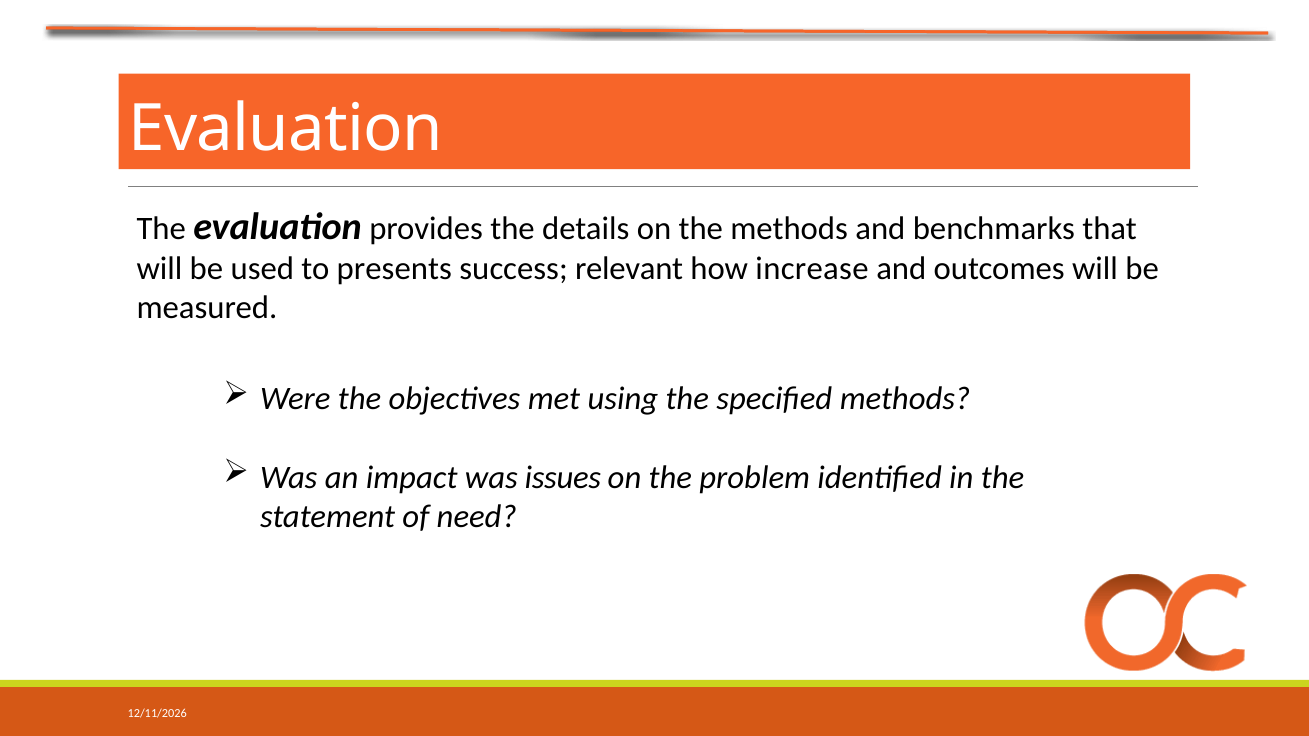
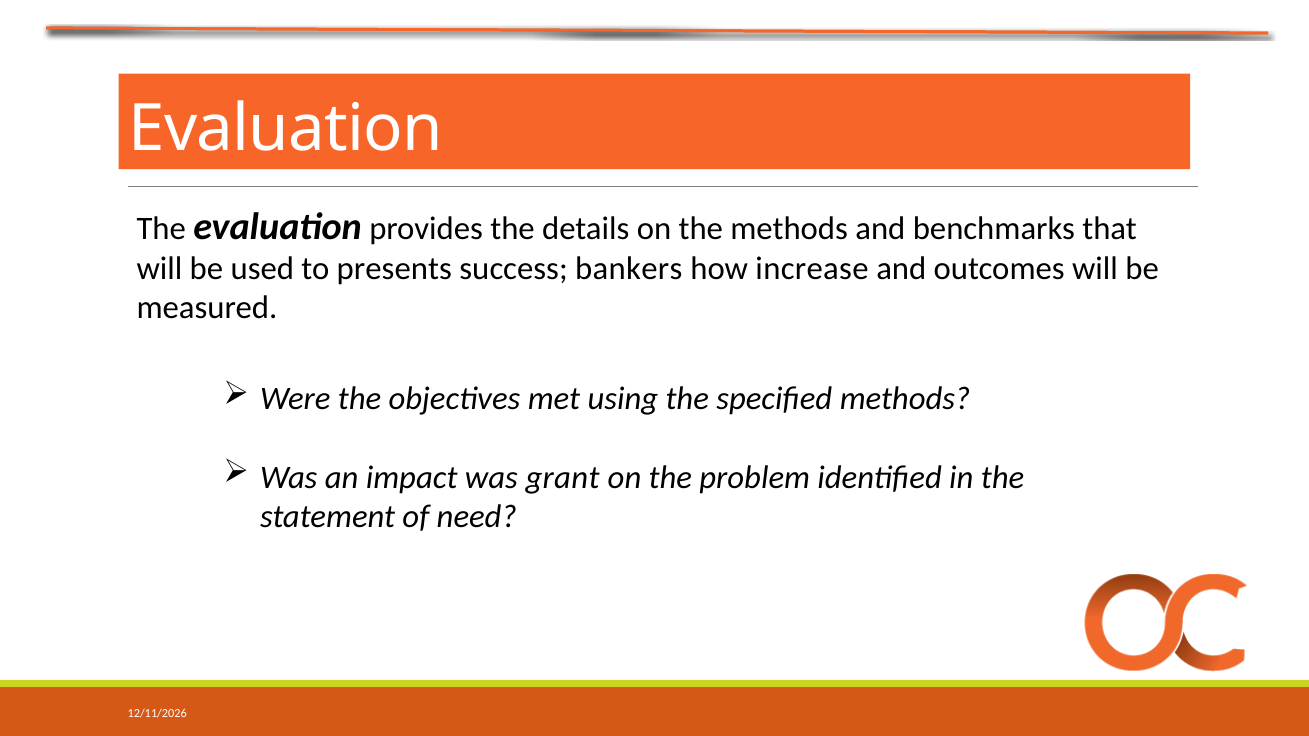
relevant: relevant -> bankers
issues: issues -> grant
